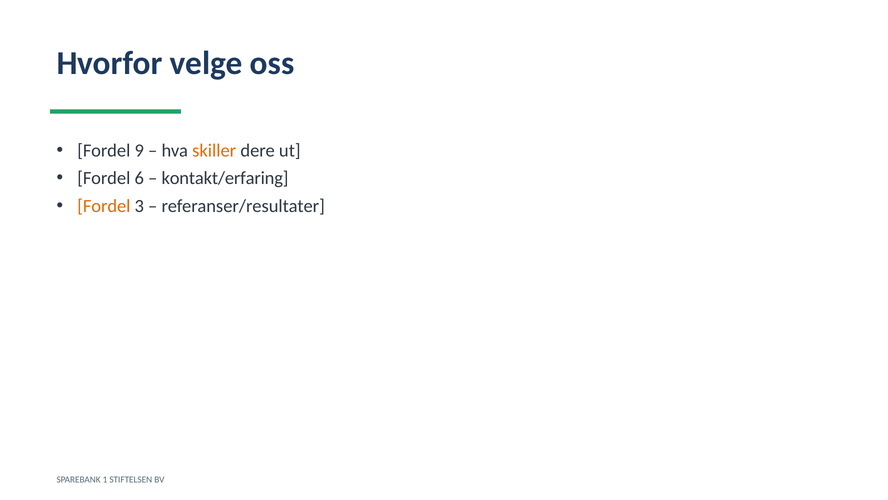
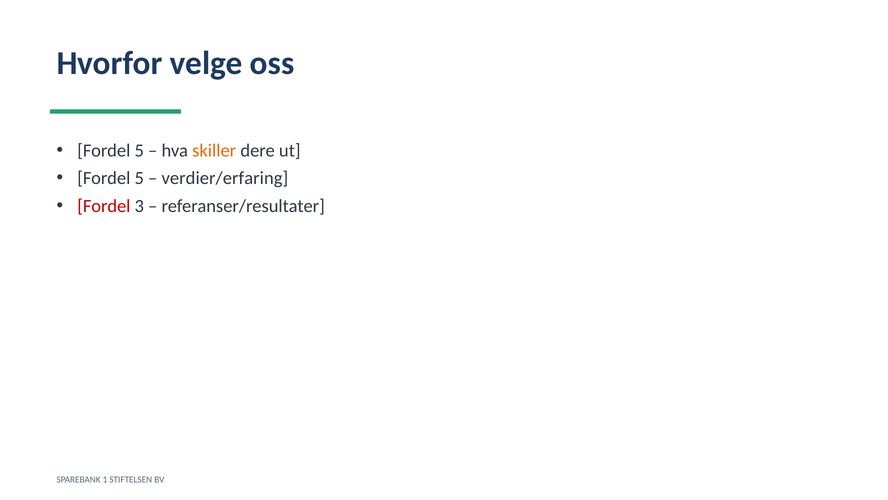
9 at (139, 150): 9 -> 5
6 at (139, 178): 6 -> 5
kontakt/erfaring: kontakt/erfaring -> verdier/erfaring
Fordel at (104, 206) colour: orange -> red
